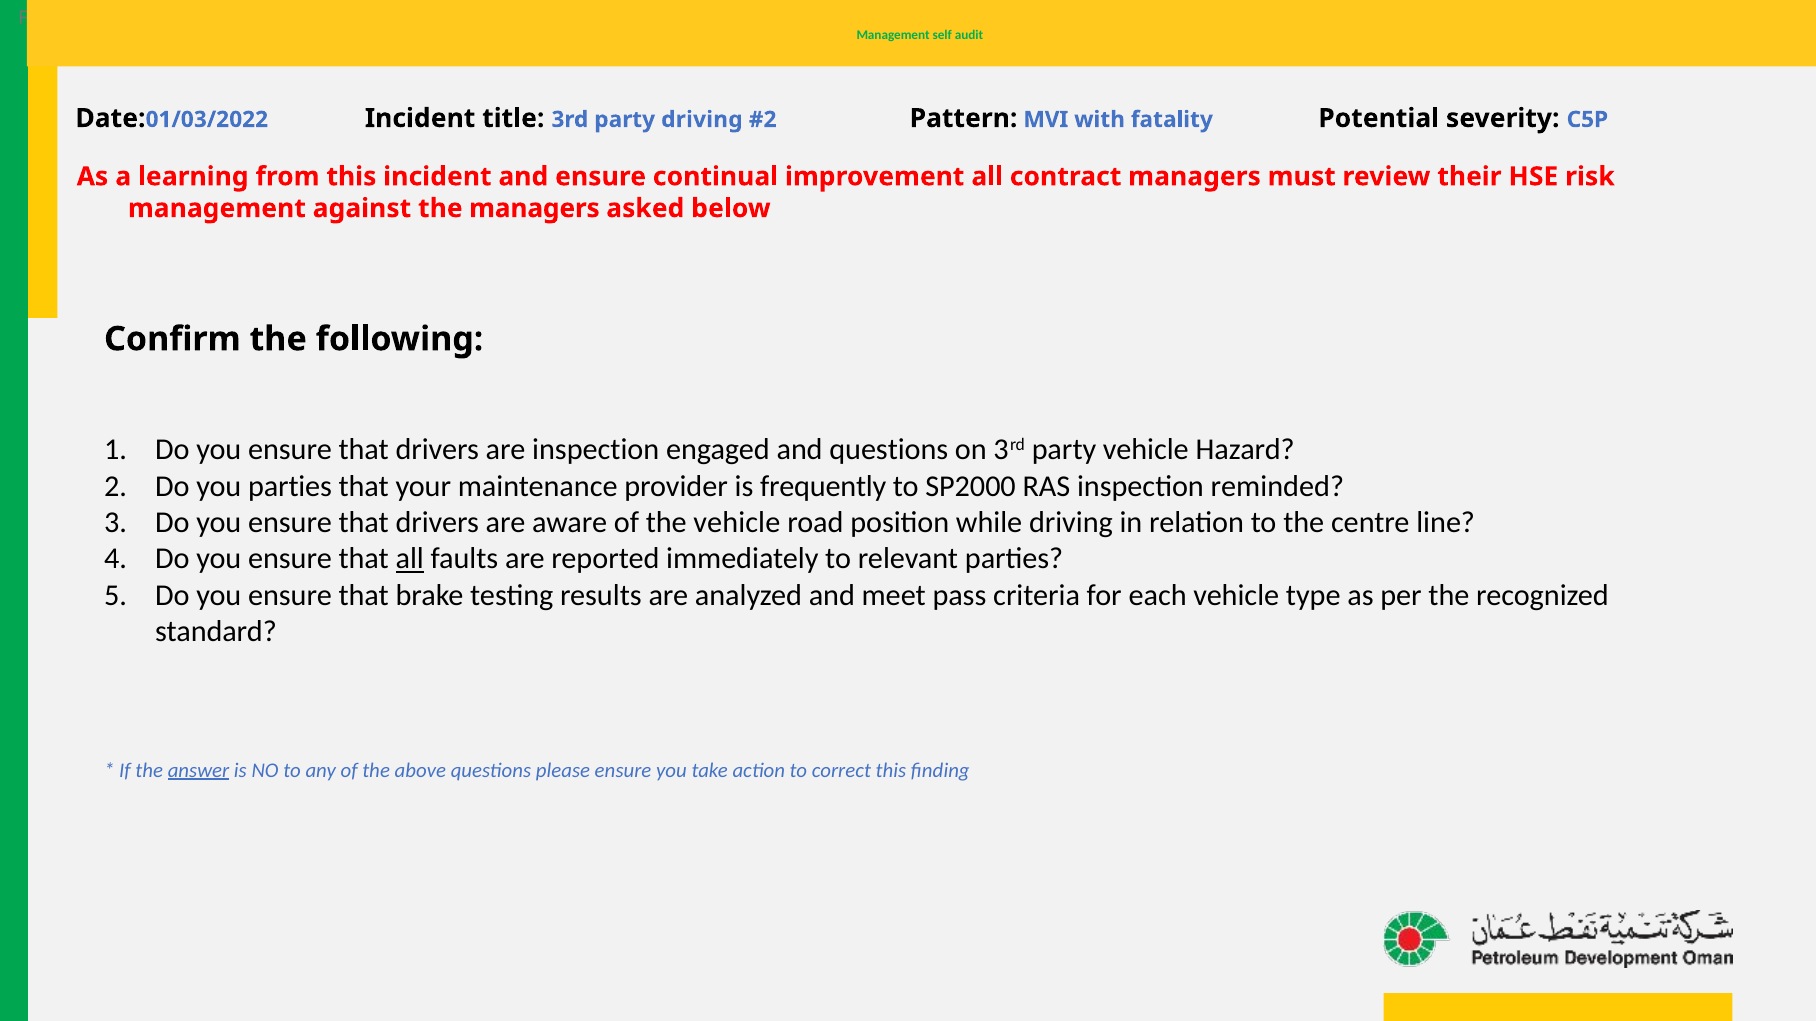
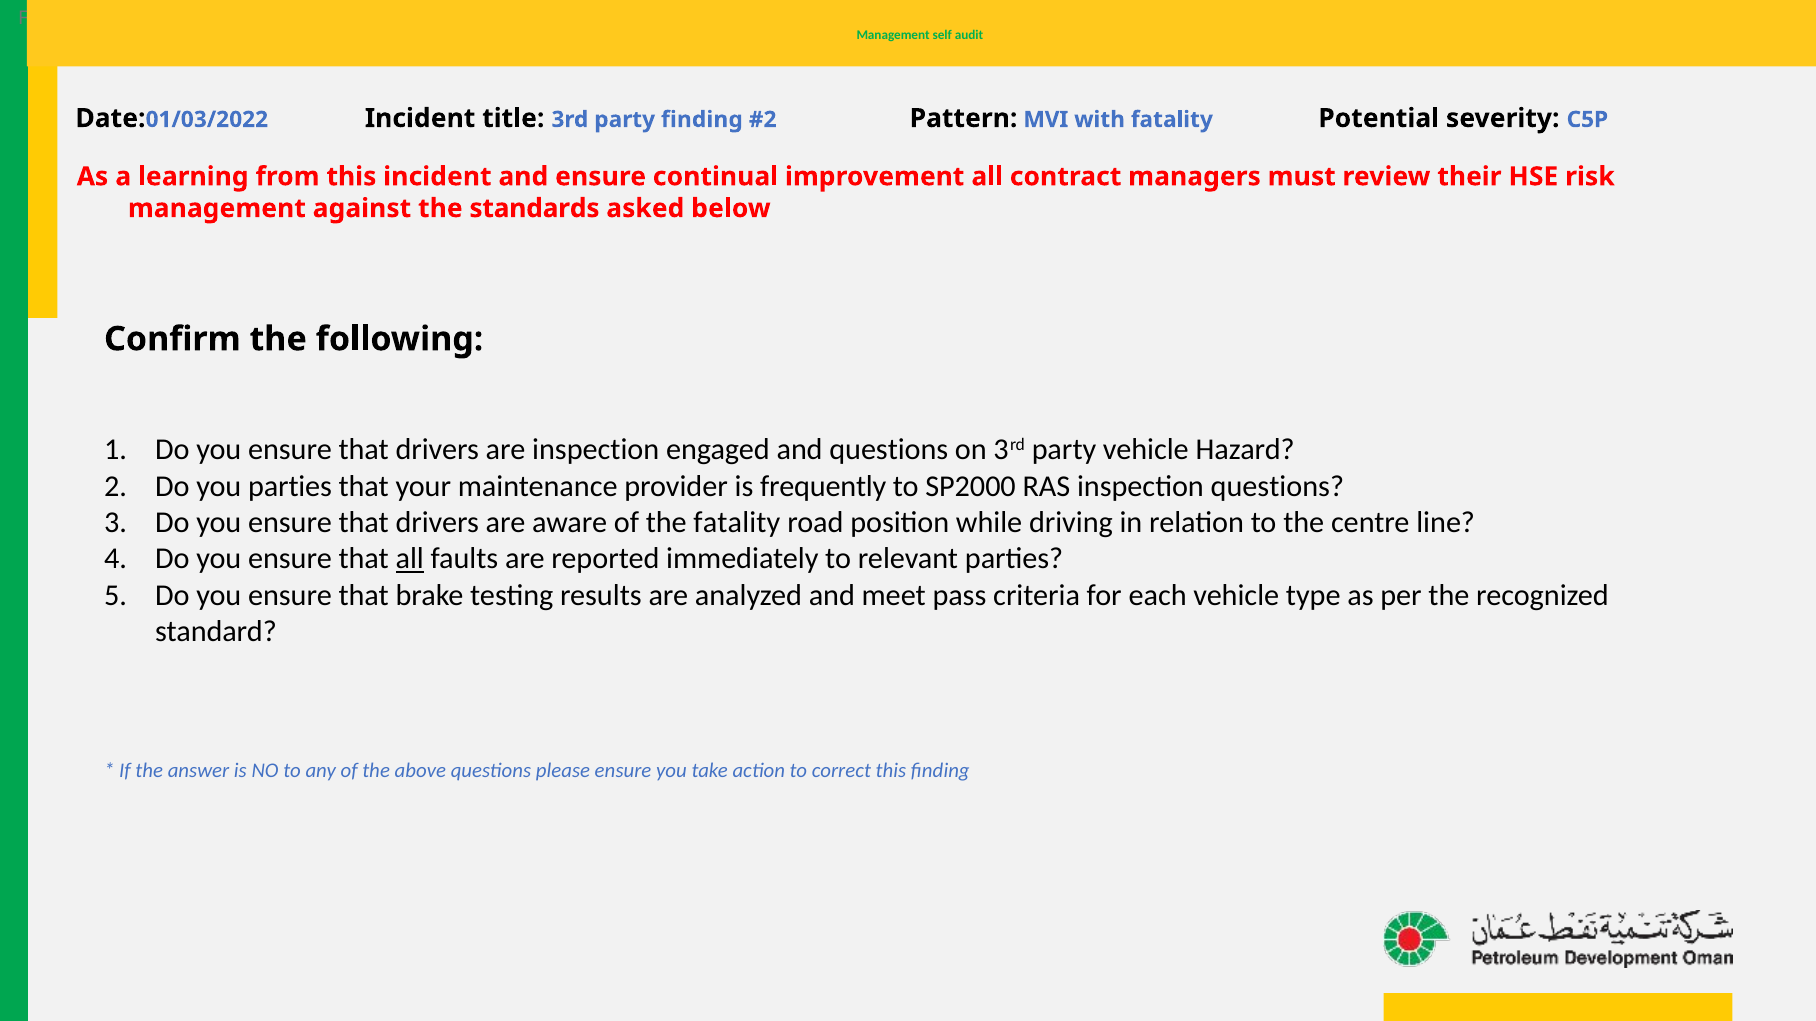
party driving: driving -> finding
the managers: managers -> standards
inspection reminded: reminded -> questions
the vehicle: vehicle -> fatality
answer underline: present -> none
